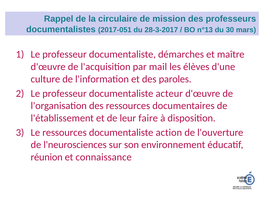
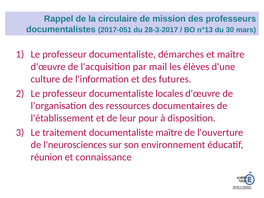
paroles: paroles -> futures
acteur: acteur -> locales
faire: faire -> pour
Le ressources: ressources -> traitement
documentaliste action: action -> maître
